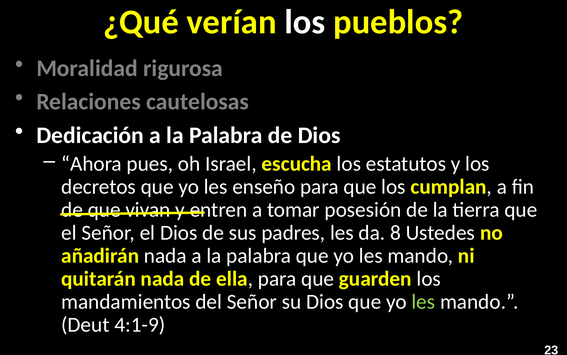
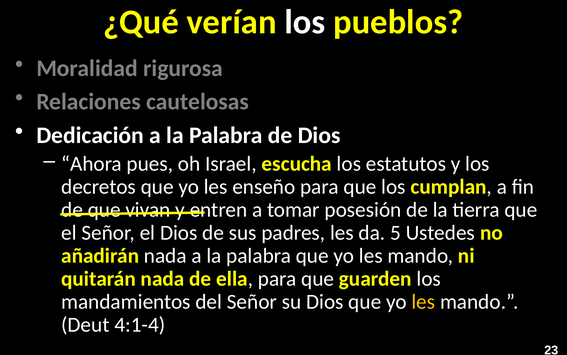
8: 8 -> 5
les at (423, 301) colour: light green -> yellow
4:1-9: 4:1-9 -> 4:1-4
